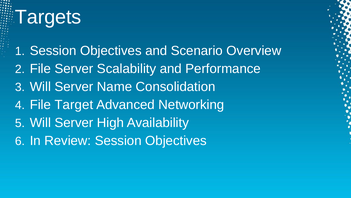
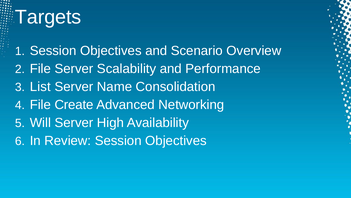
Will at (40, 87): Will -> List
Target: Target -> Create
